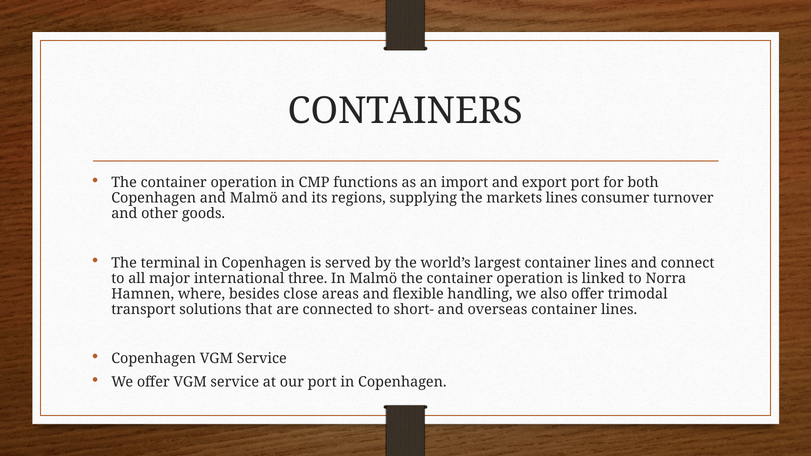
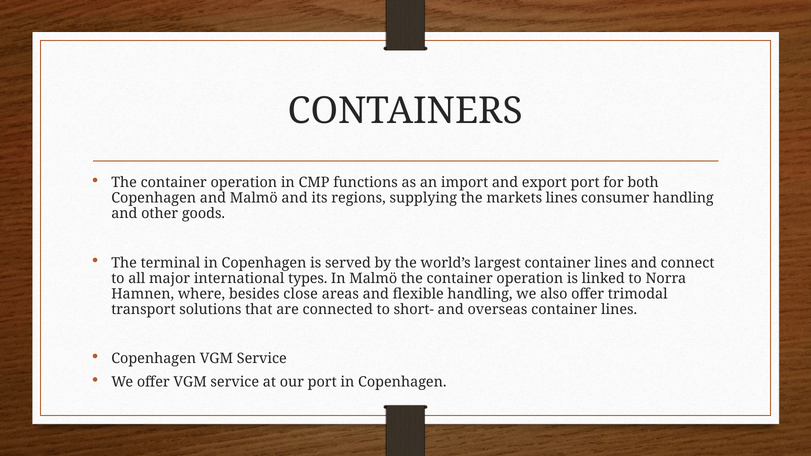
consumer turnover: turnover -> handling
three: three -> types
